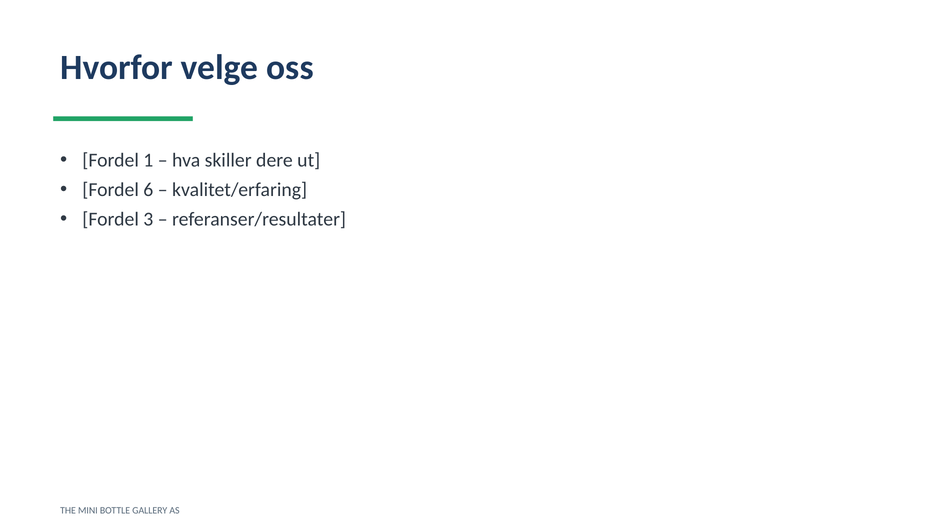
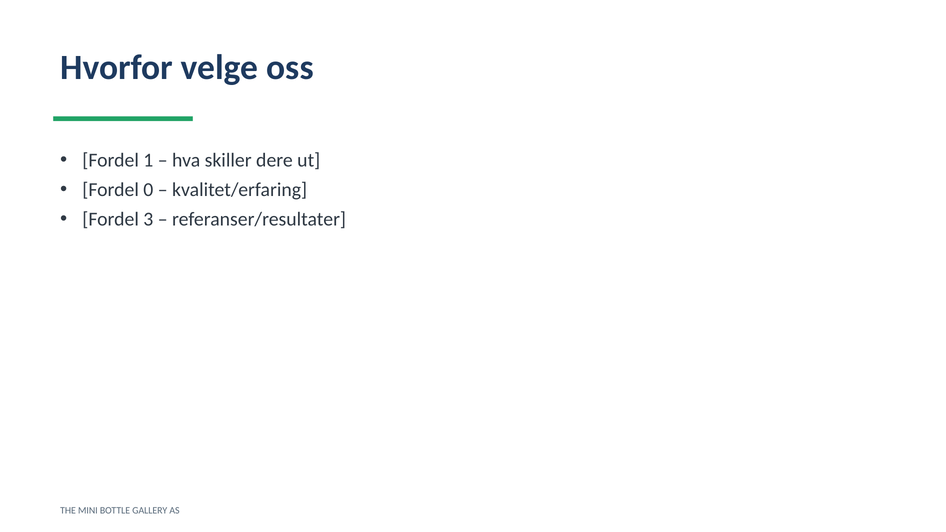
6: 6 -> 0
